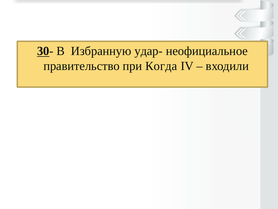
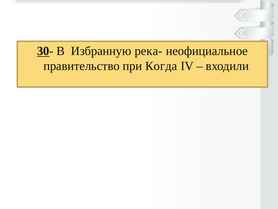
удар-: удар- -> река-
